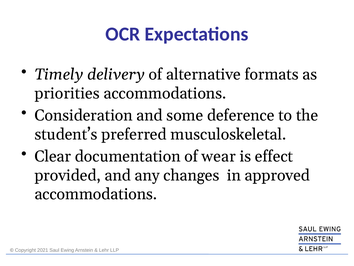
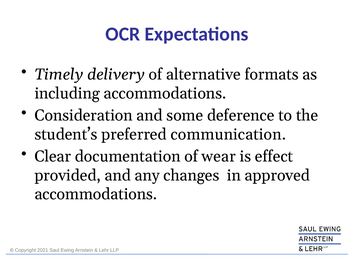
priorities: priorities -> including
musculoskeletal: musculoskeletal -> communication
